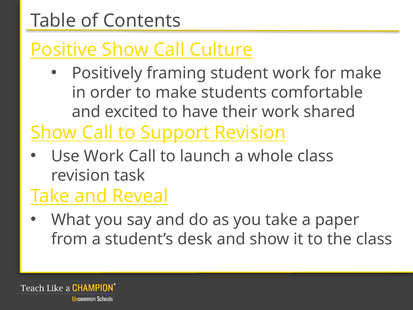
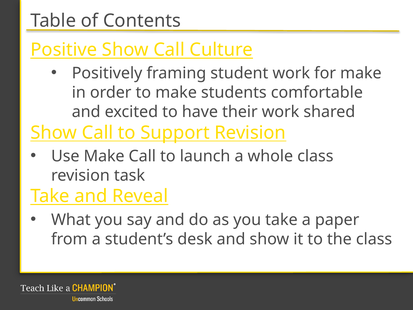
Use Work: Work -> Make
